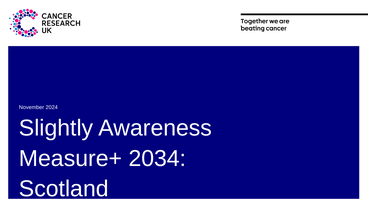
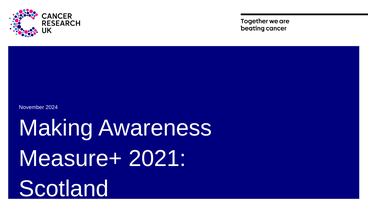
Slightly: Slightly -> Making
2034: 2034 -> 2021
